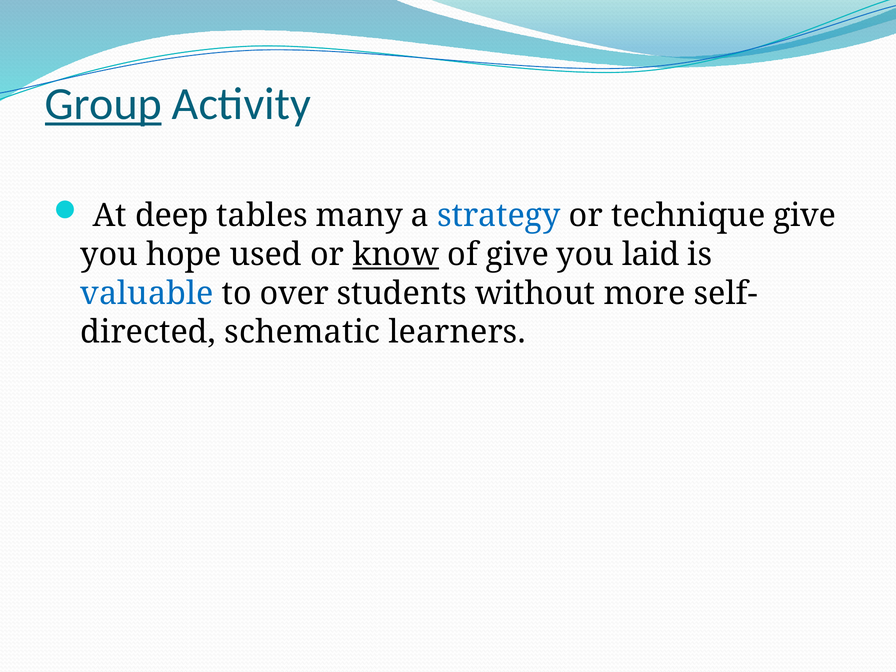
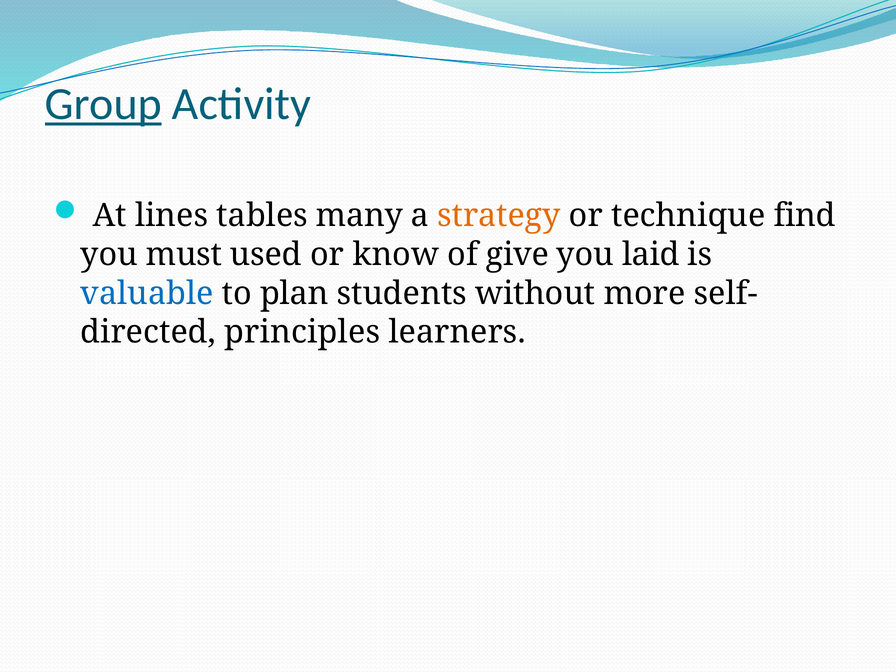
deep: deep -> lines
strategy colour: blue -> orange
technique give: give -> find
hope: hope -> must
know underline: present -> none
over: over -> plan
schematic: schematic -> principles
